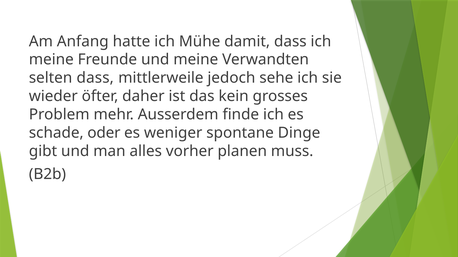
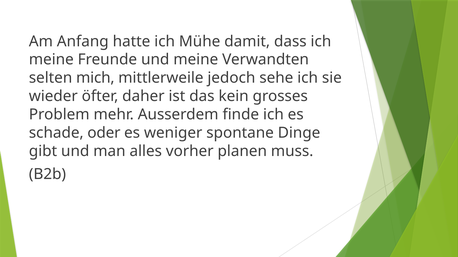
selten dass: dass -> mich
